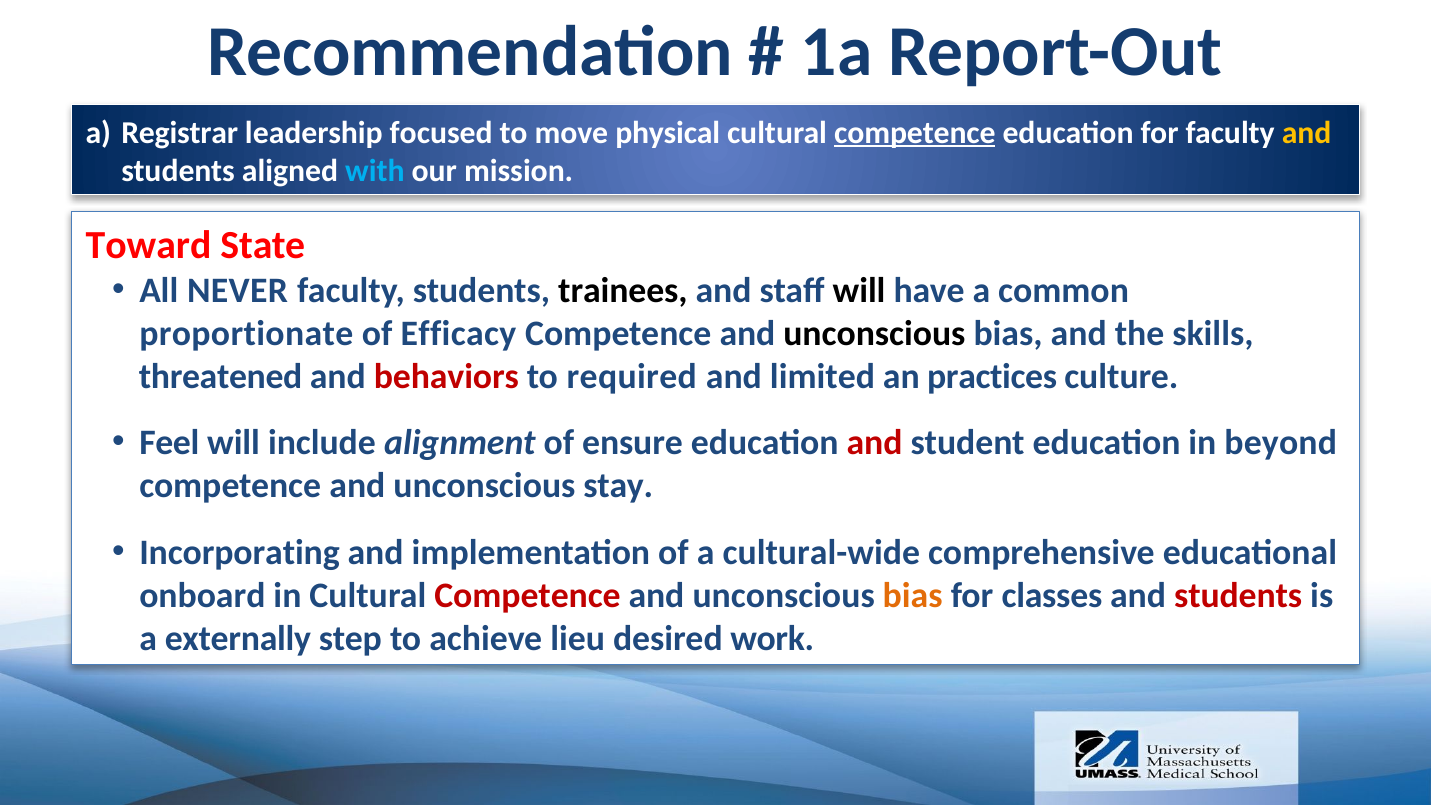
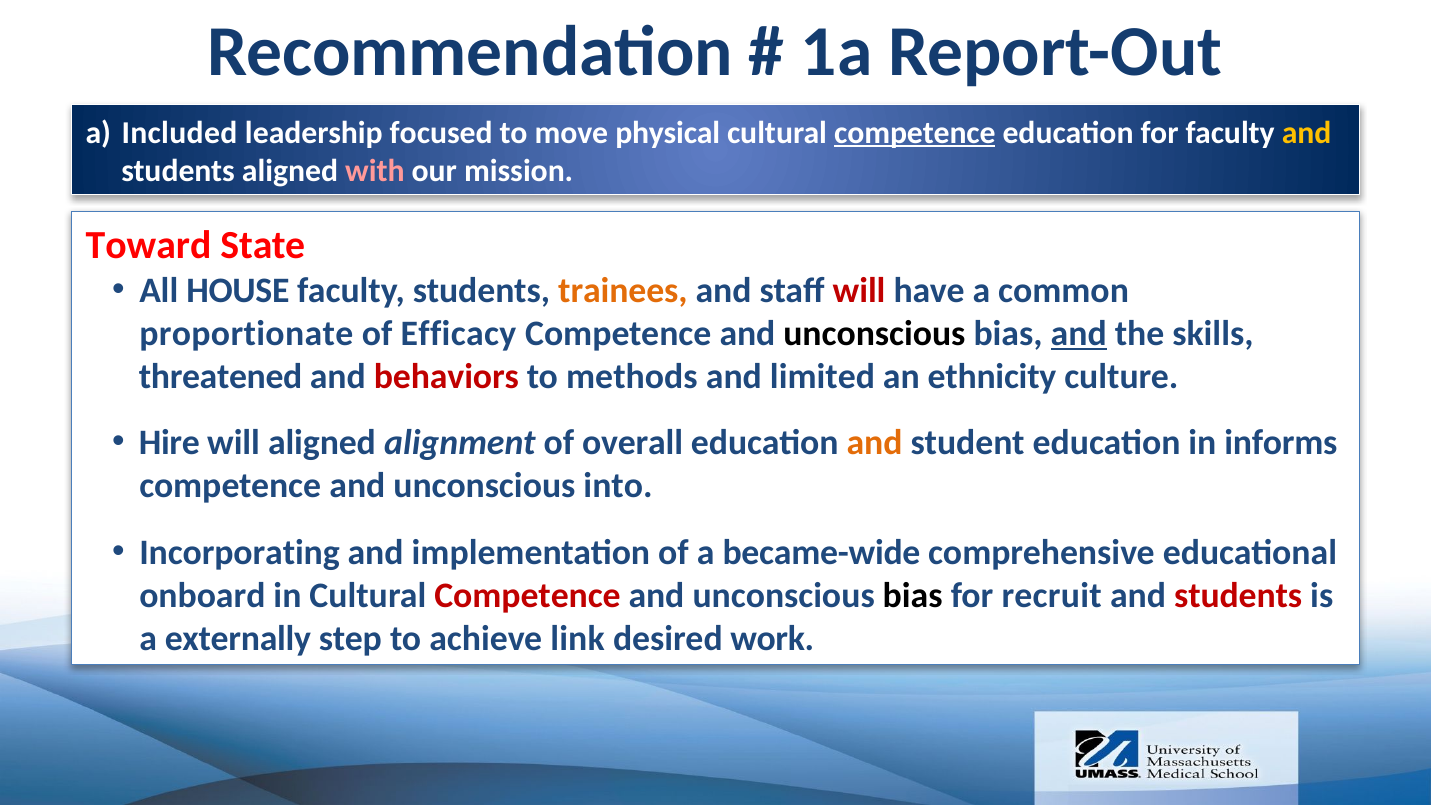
Registrar: Registrar -> Included
with colour: light blue -> pink
NEVER: NEVER -> HOUSE
trainees colour: black -> orange
will at (859, 290) colour: black -> red
and at (1079, 333) underline: none -> present
required: required -> methods
practices: practices -> ethnicity
Feel: Feel -> Hire
will include: include -> aligned
ensure: ensure -> overall
and at (875, 443) colour: red -> orange
beyond: beyond -> informs
stay: stay -> into
cultural-wide: cultural-wide -> became-wide
bias at (913, 596) colour: orange -> black
classes: classes -> recruit
lieu: lieu -> link
